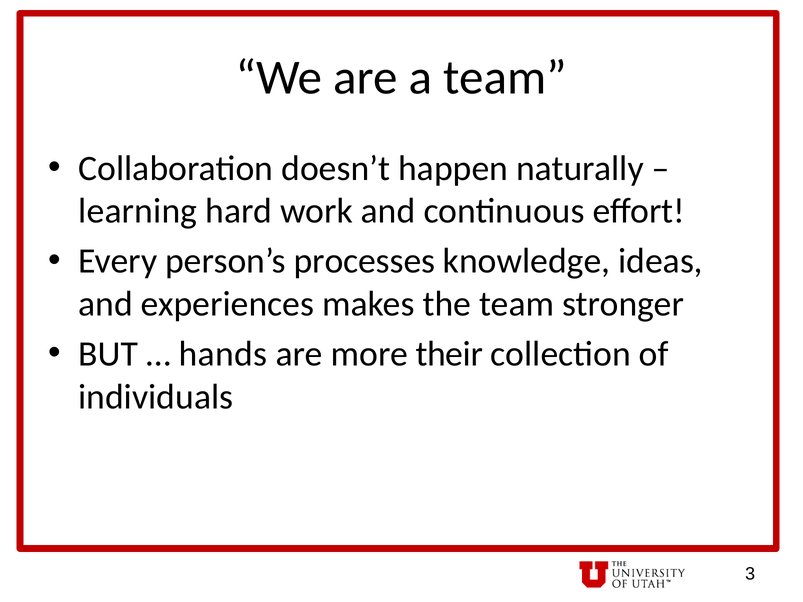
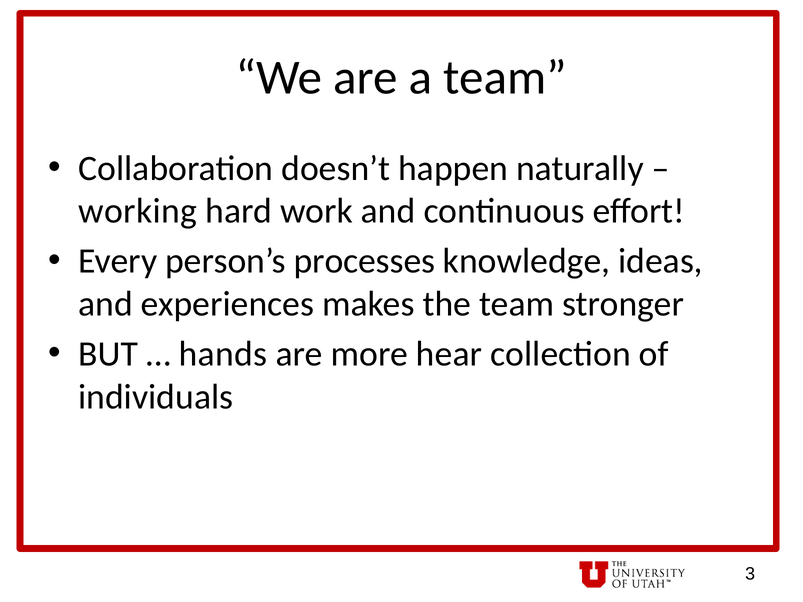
learning: learning -> working
their: their -> hear
